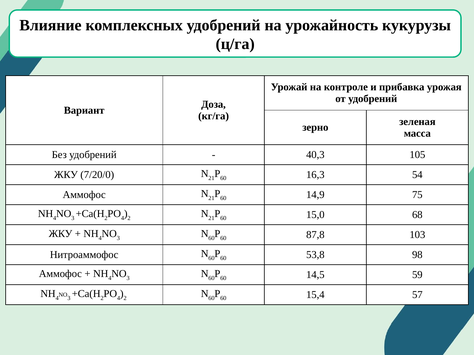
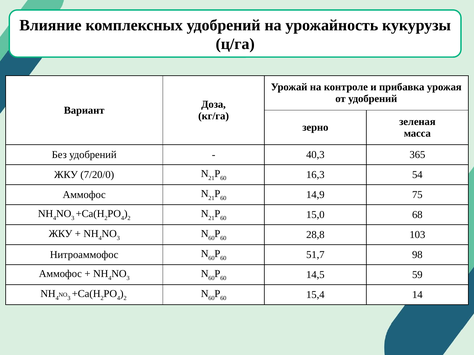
105: 105 -> 365
87,8: 87,8 -> 28,8
53,8: 53,8 -> 51,7
57: 57 -> 14
